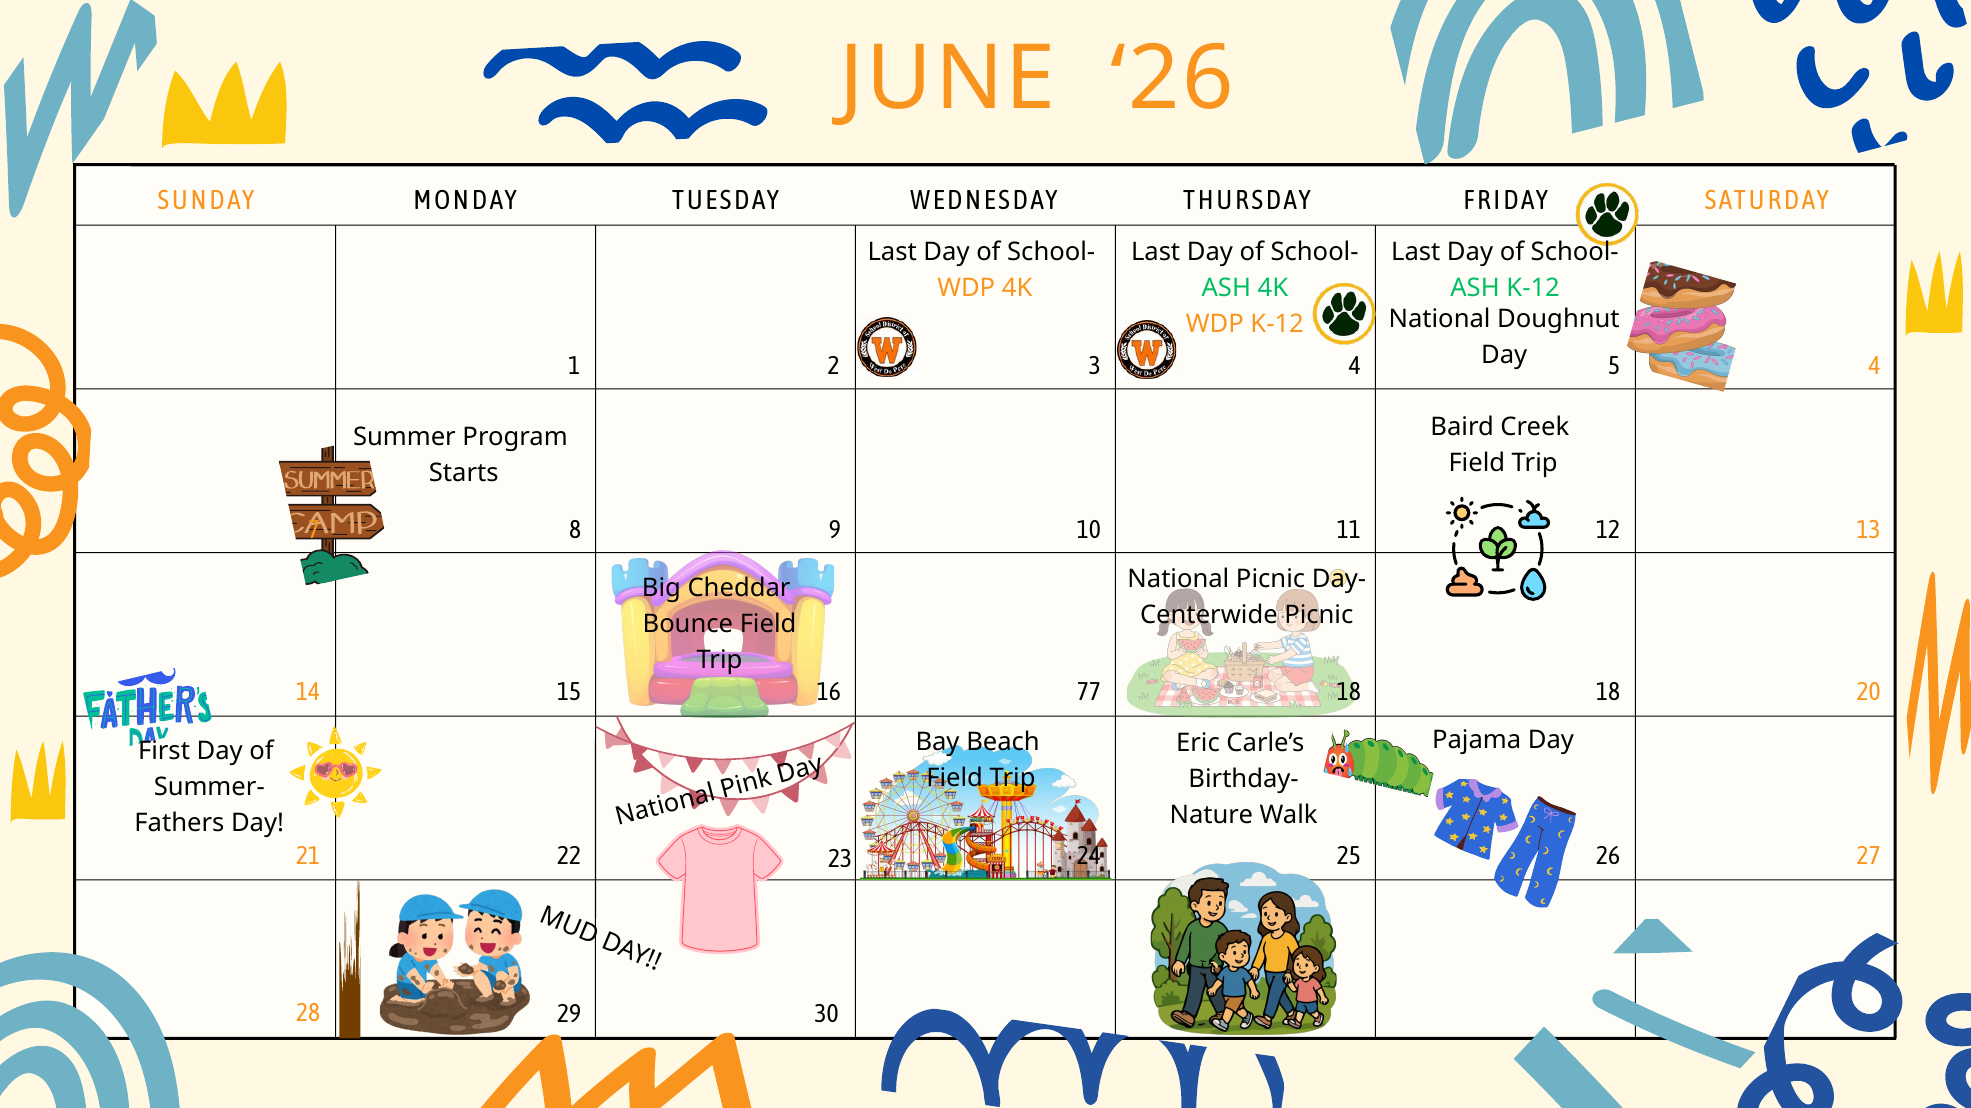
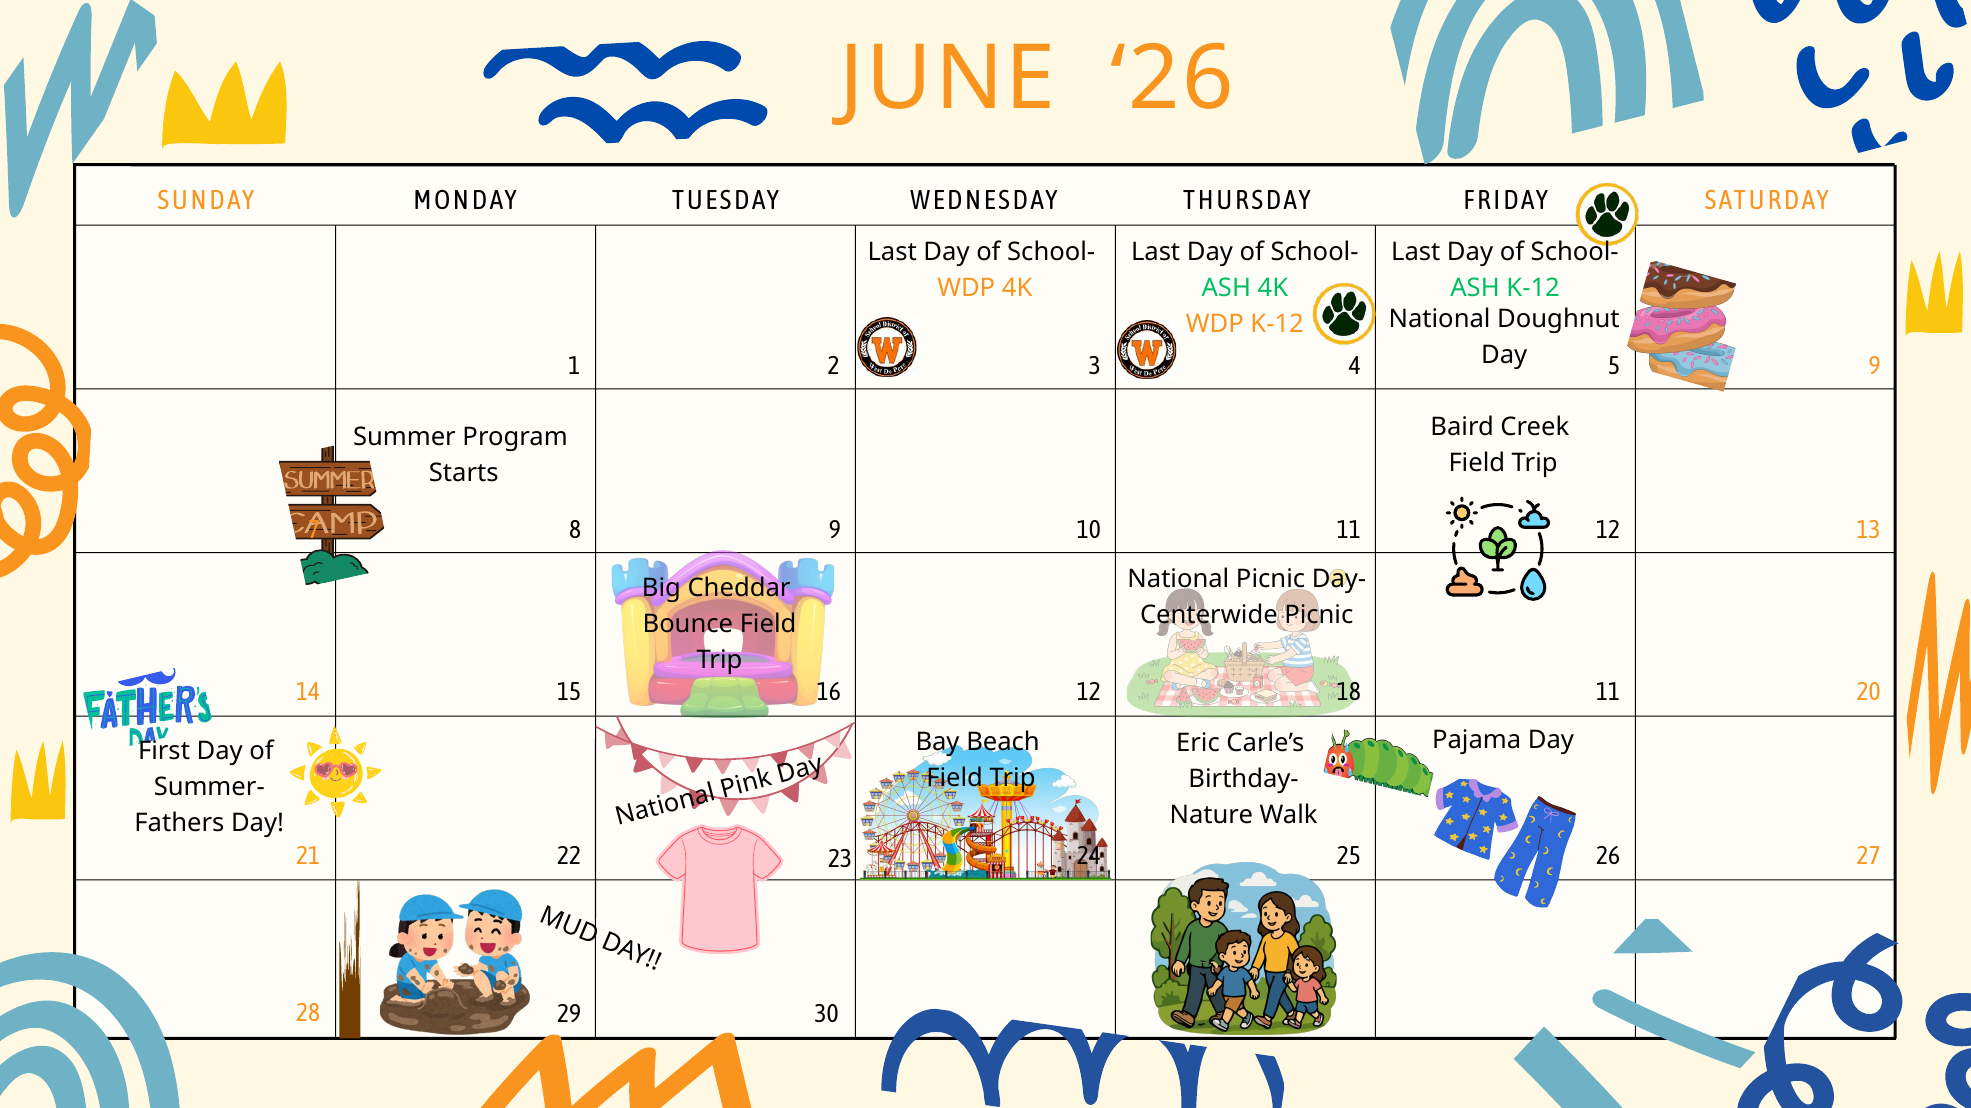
2 4: 4 -> 9
16 77: 77 -> 12
18 18: 18 -> 11
